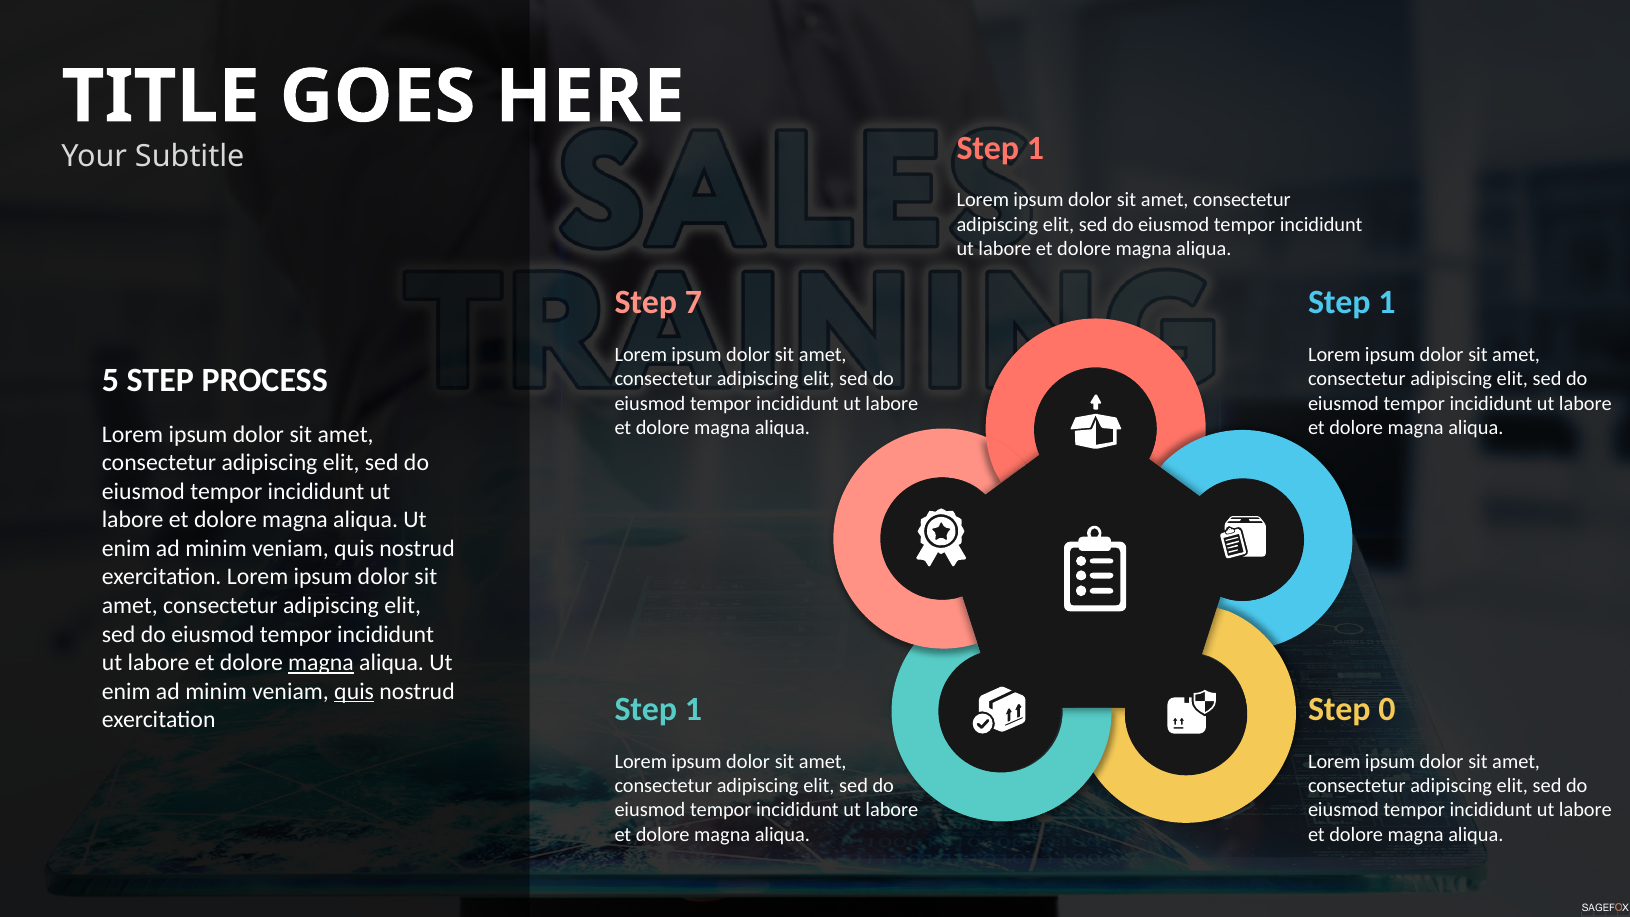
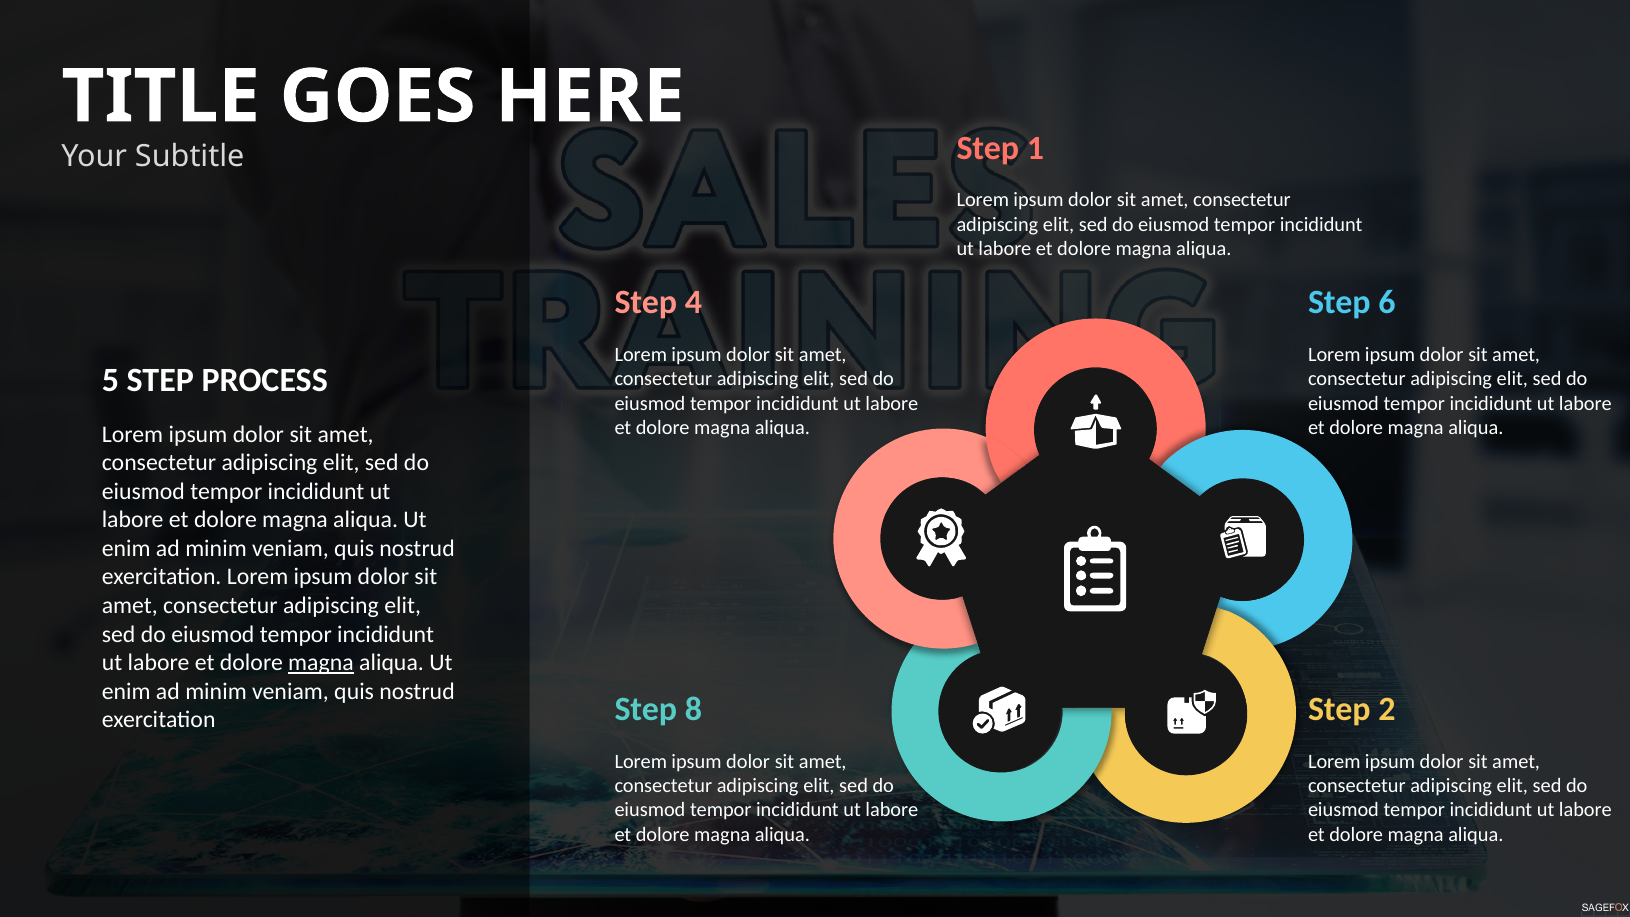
7: 7 -> 4
1 at (1387, 302): 1 -> 6
quis at (354, 691) underline: present -> none
1 at (694, 709): 1 -> 8
0: 0 -> 2
